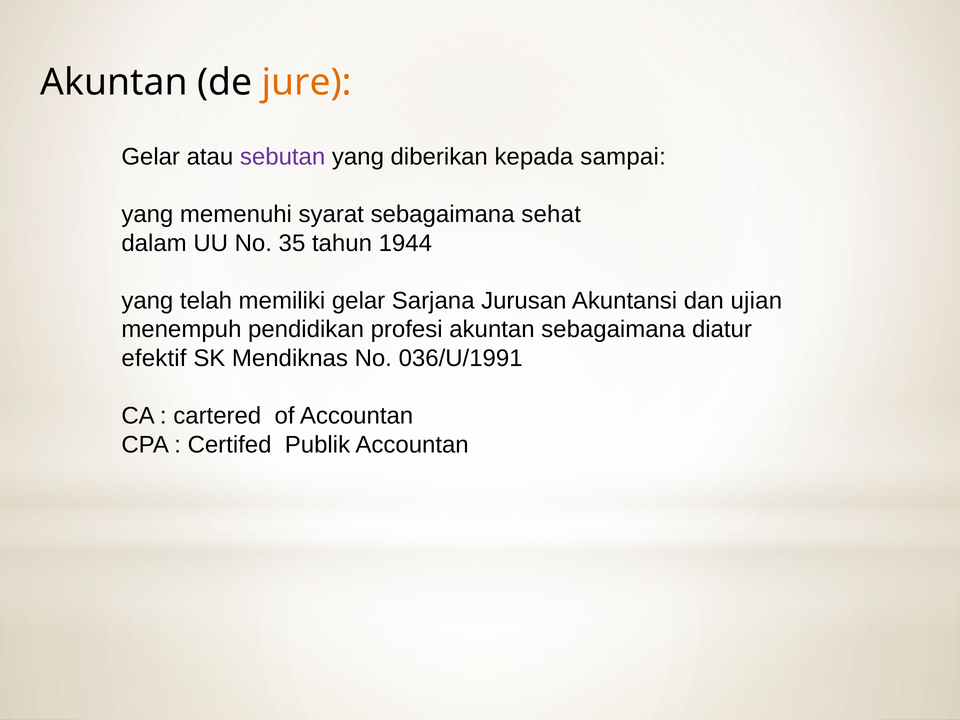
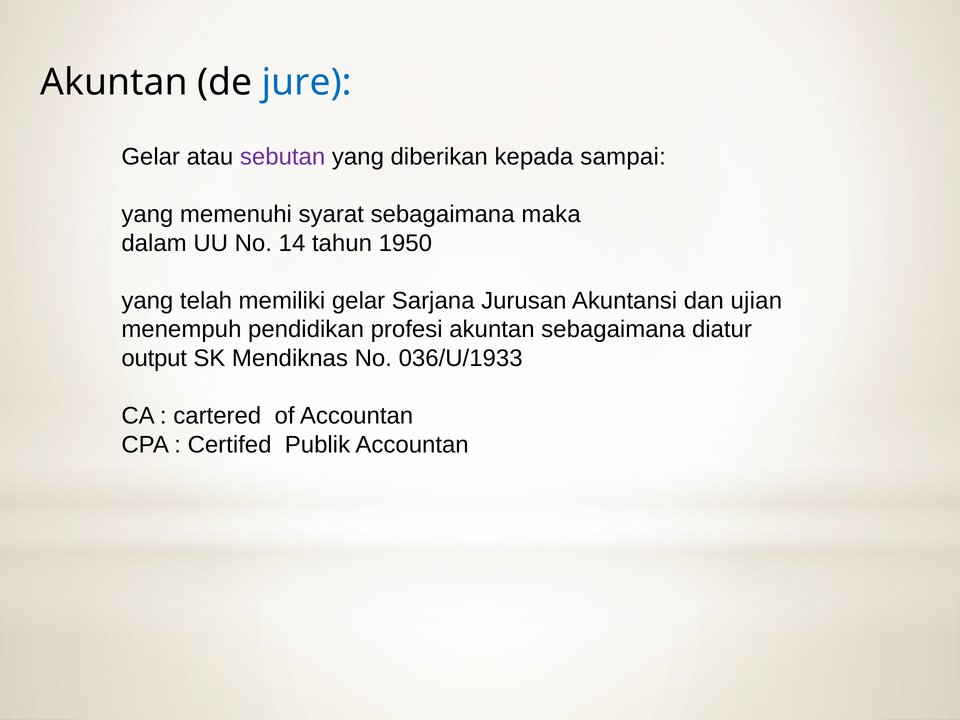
jure colour: orange -> blue
sehat: sehat -> maka
35: 35 -> 14
1944: 1944 -> 1950
efektif: efektif -> output
036/U/1991: 036/U/1991 -> 036/U/1933
